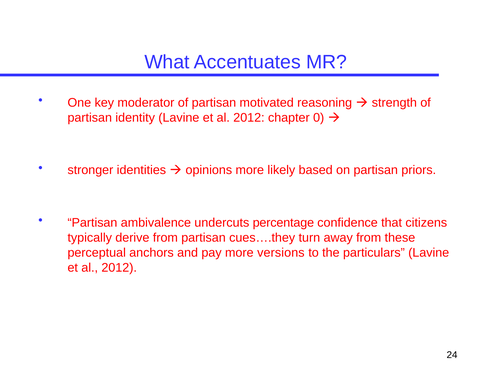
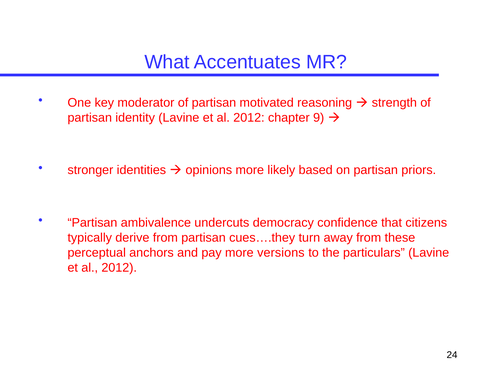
0: 0 -> 9
percentage: percentage -> democracy
